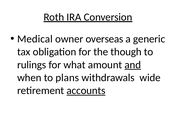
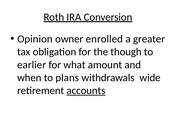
Medical: Medical -> Opinion
overseas: overseas -> enrolled
generic: generic -> greater
rulings: rulings -> earlier
and underline: present -> none
